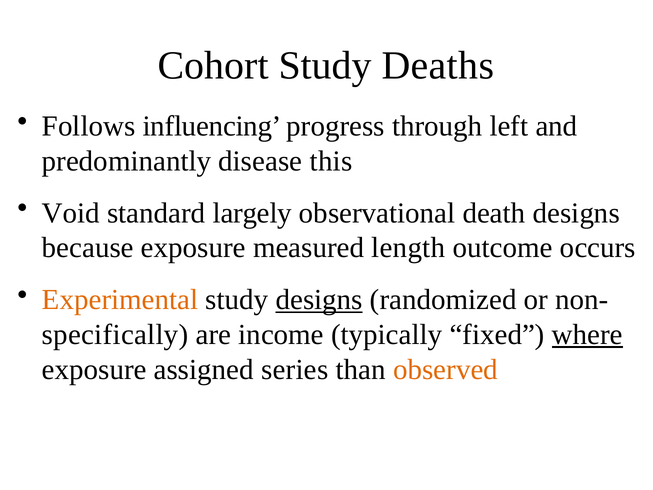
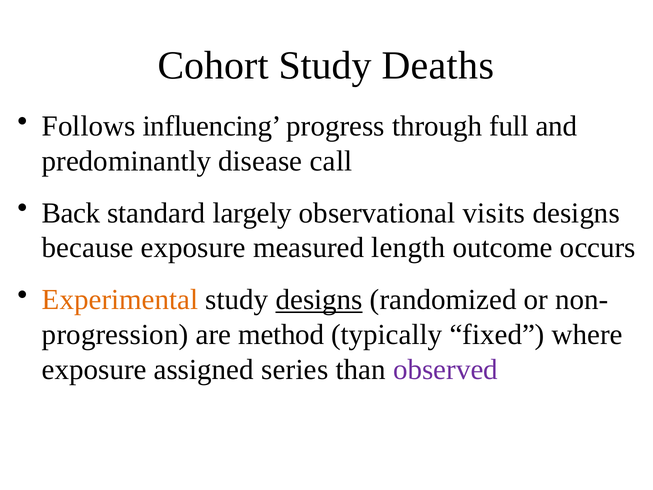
left: left -> full
this: this -> call
Void: Void -> Back
death: death -> visits
specifically: specifically -> progression
income: income -> method
where underline: present -> none
observed colour: orange -> purple
